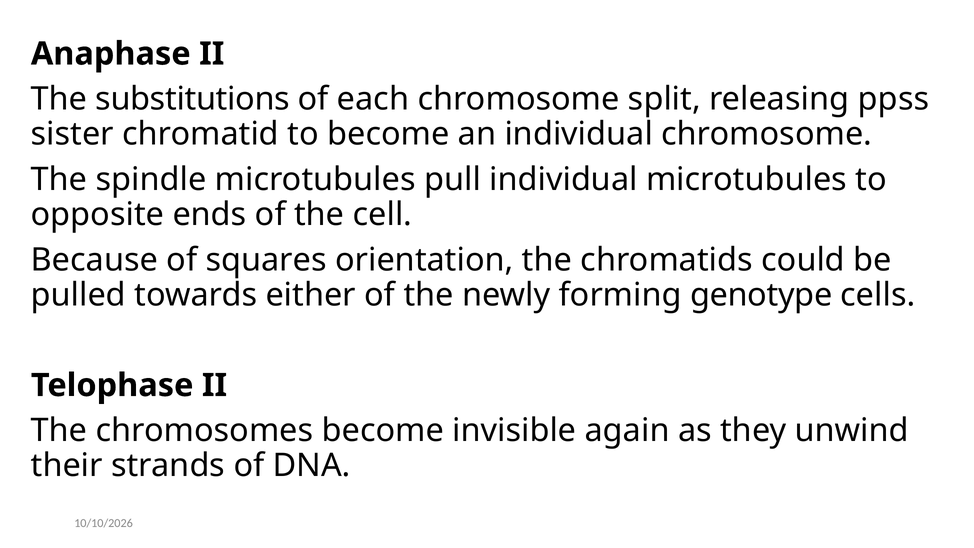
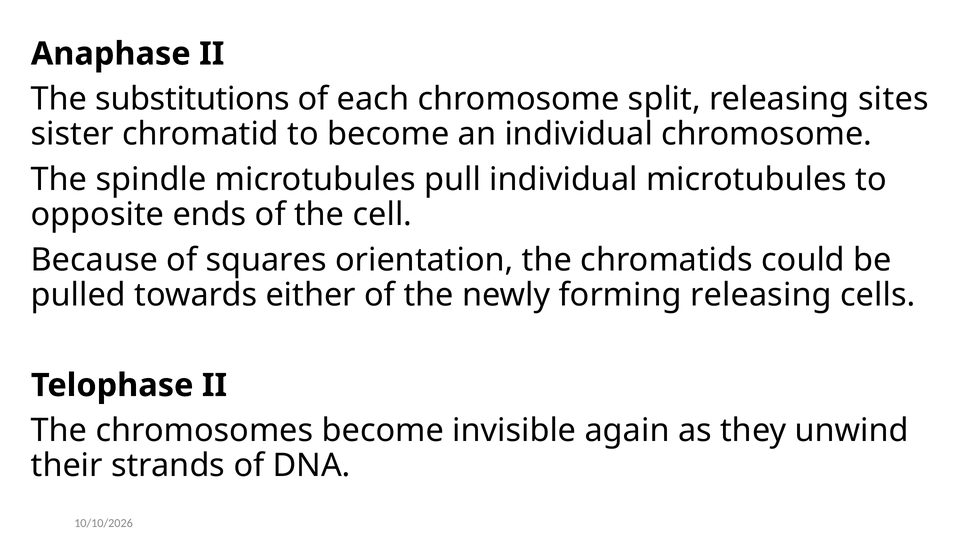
ppss: ppss -> sites
forming genotype: genotype -> releasing
